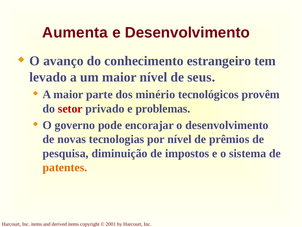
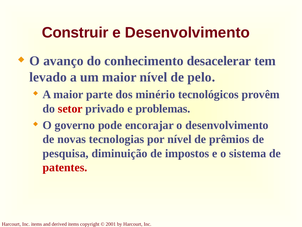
Aumenta: Aumenta -> Construir
estrangeiro: estrangeiro -> desacelerar
seus: seus -> pelo
patentes colour: orange -> red
